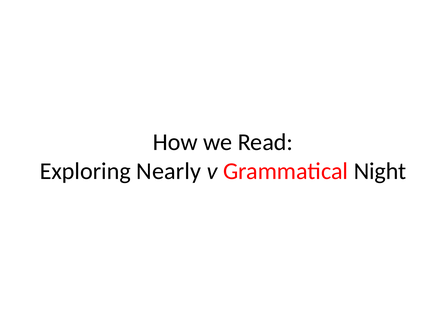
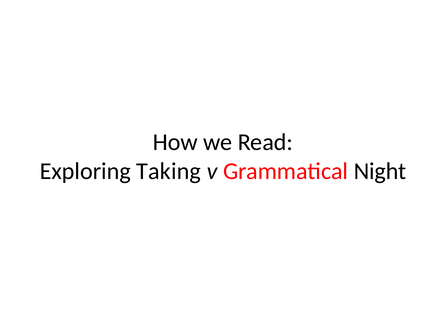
Nearly: Nearly -> Taking
